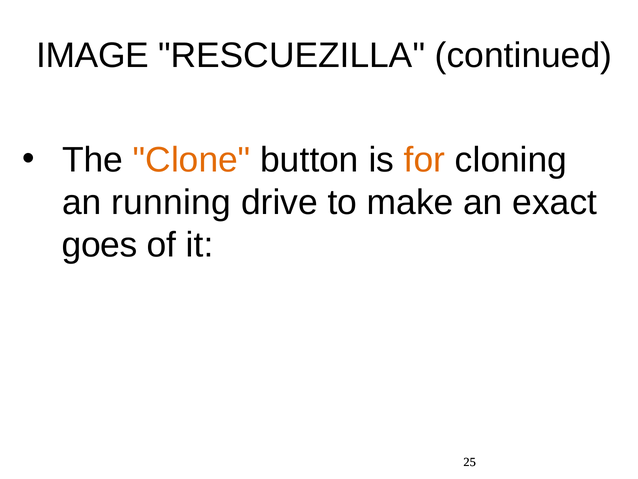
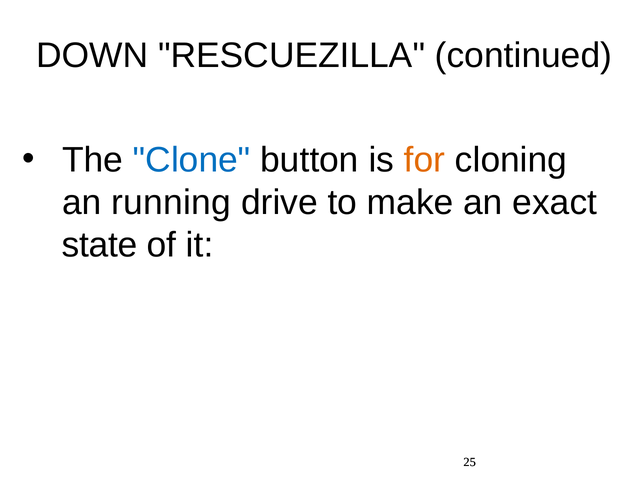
IMAGE: IMAGE -> DOWN
Clone colour: orange -> blue
goes: goes -> state
